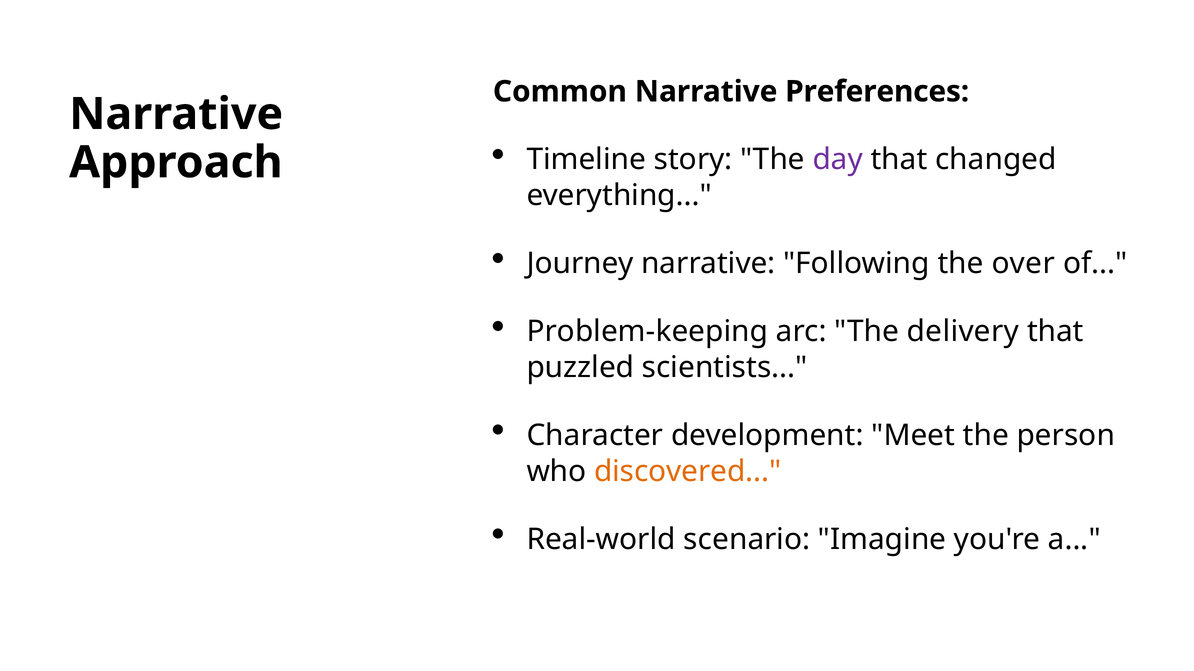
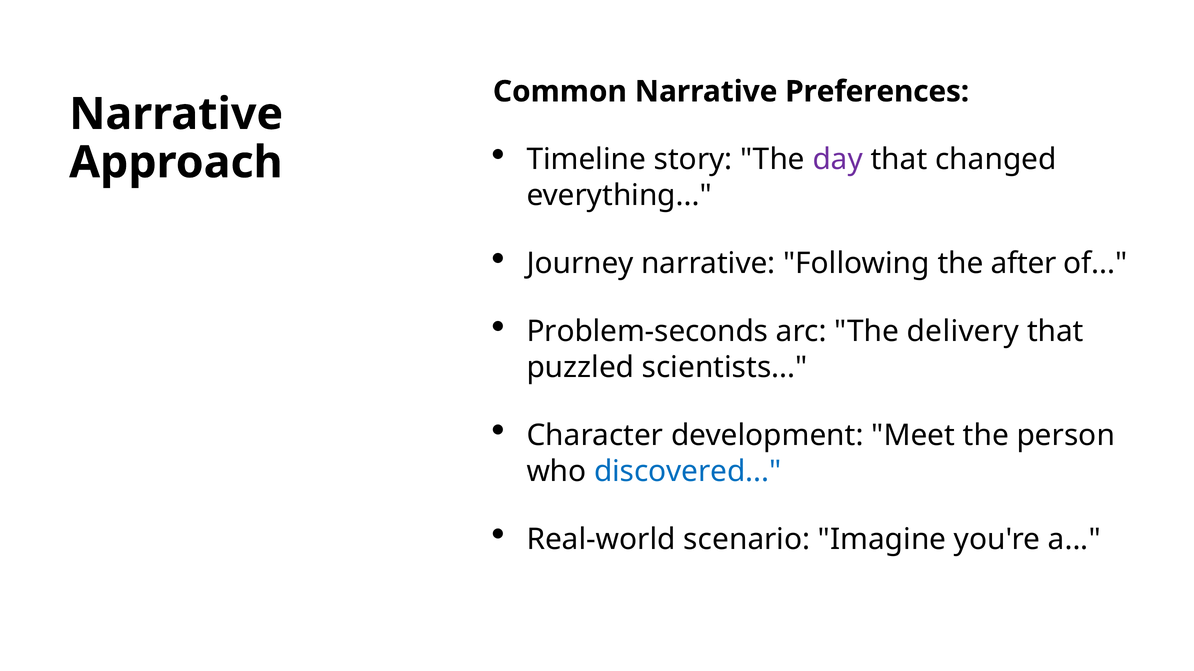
over: over -> after
Problem-keeping: Problem-keeping -> Problem-seconds
discovered colour: orange -> blue
